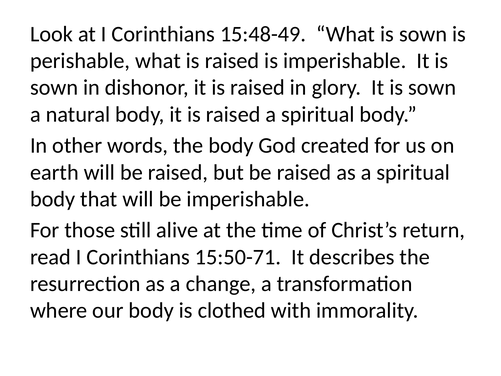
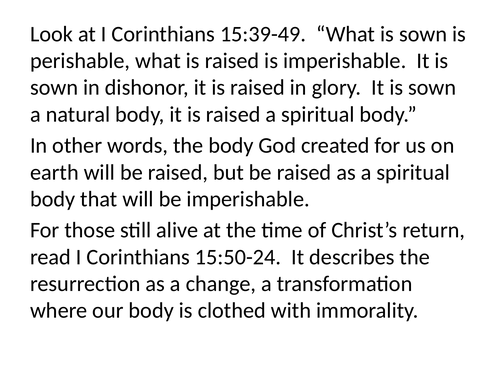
15:48-49: 15:48-49 -> 15:39-49
15:50-71: 15:50-71 -> 15:50-24
